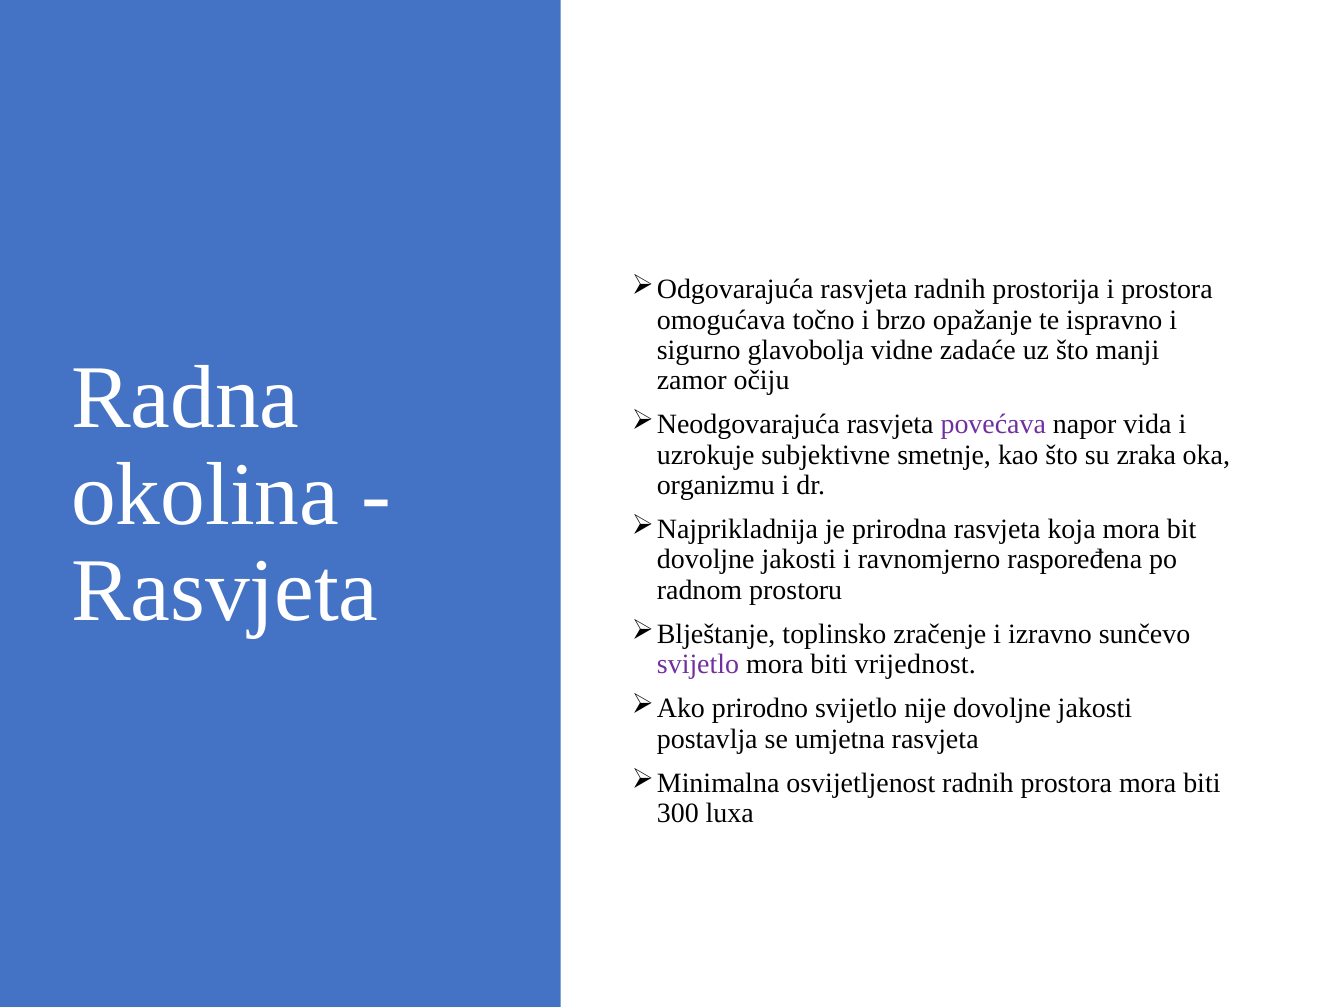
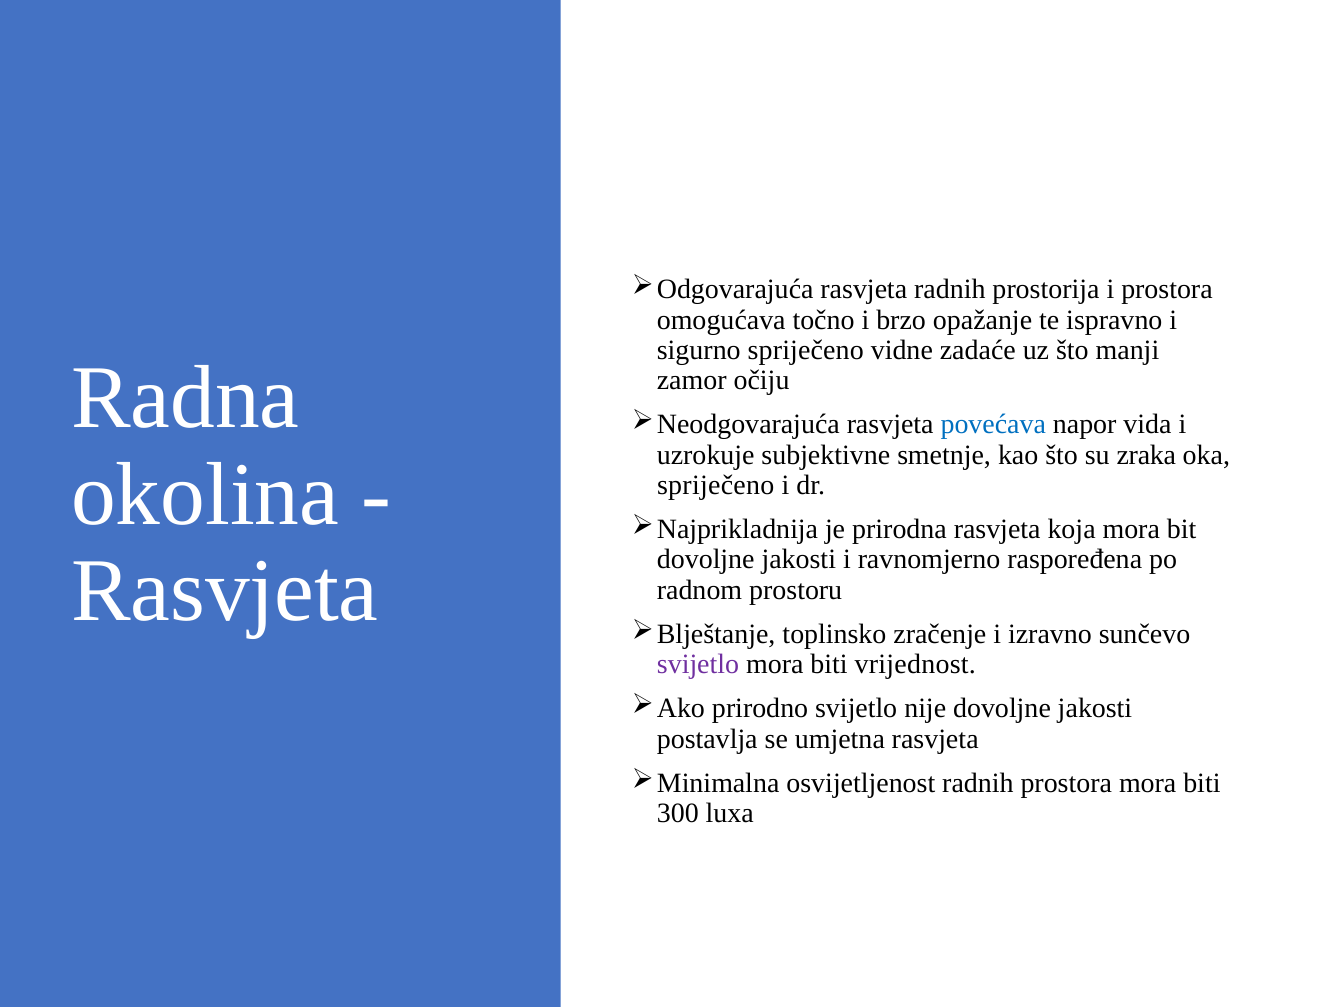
sigurno glavobolja: glavobolja -> spriječeno
povećava colour: purple -> blue
organizmu at (716, 485): organizmu -> spriječeno
